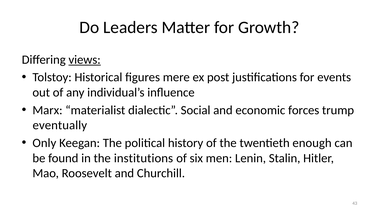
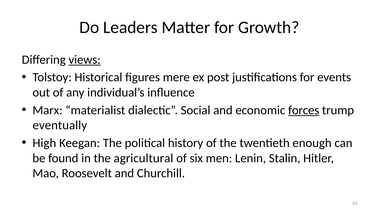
forces underline: none -> present
Only: Only -> High
institutions: institutions -> agricultural
